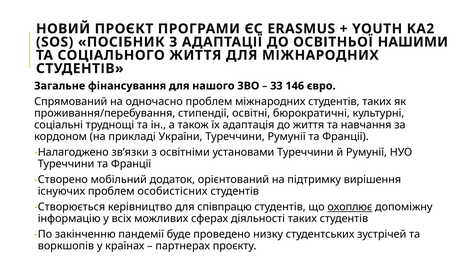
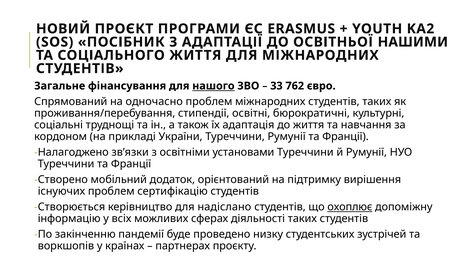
нашого underline: none -> present
146: 146 -> 762
особистісних: особистісних -> сертифікацію
співпрацю: співпрацю -> надіслано
